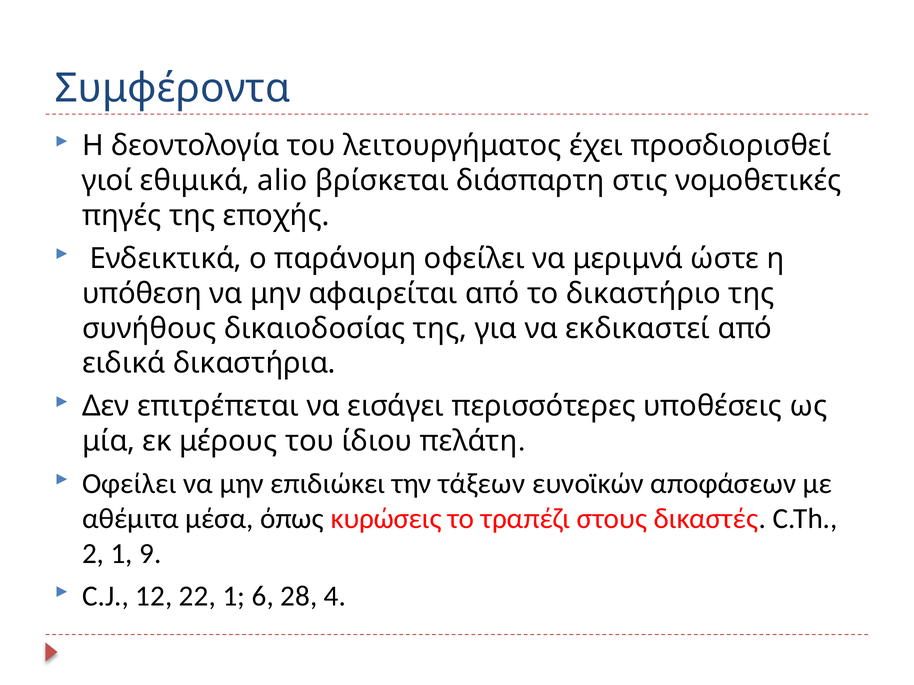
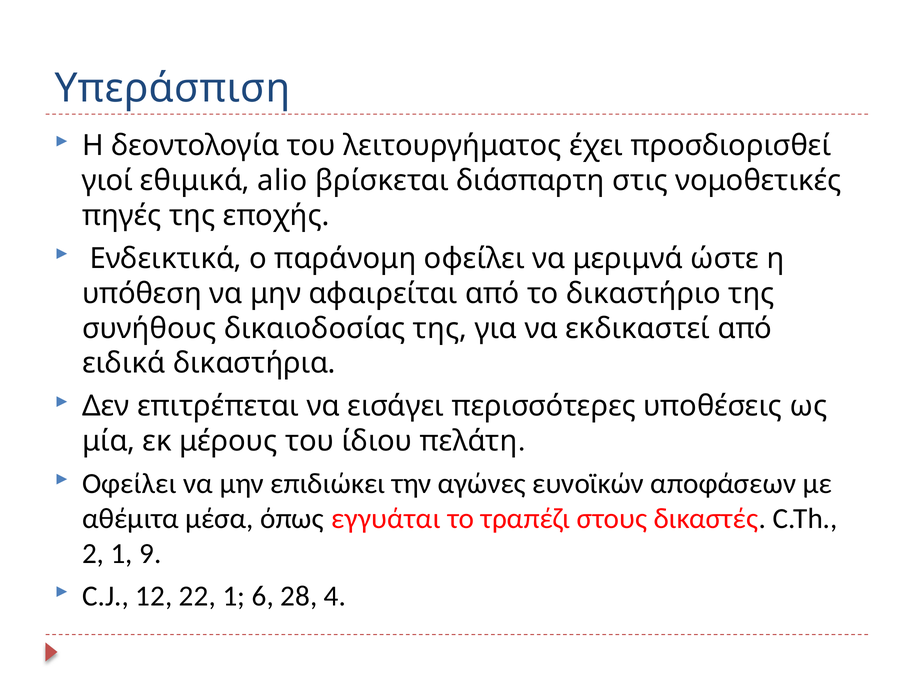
Συμφέροντα: Συμφέροντα -> Υπεράσπιση
τάξεων: τάξεων -> αγώνες
κυρώσεις: κυρώσεις -> εγγυάται
